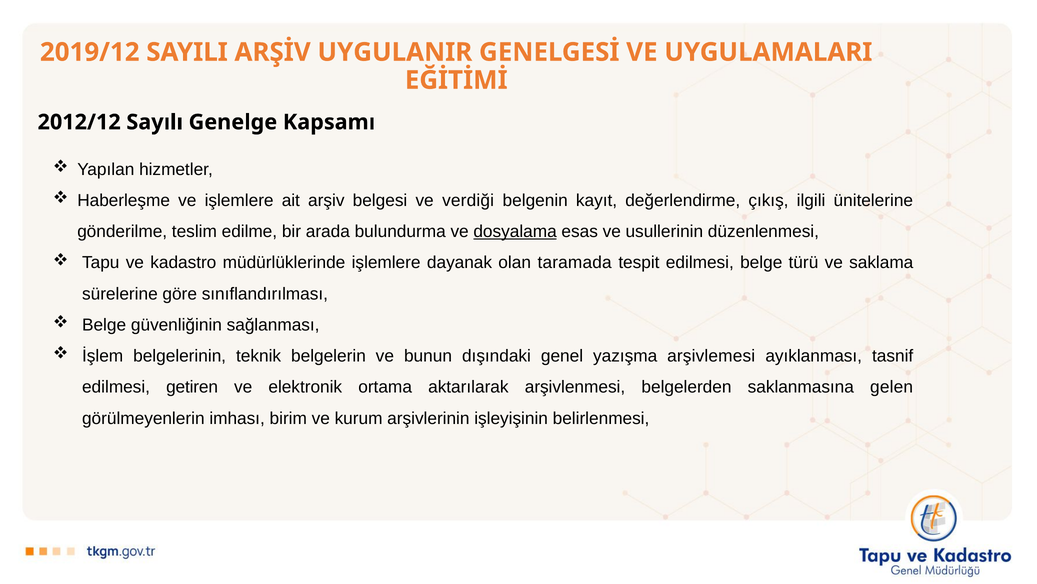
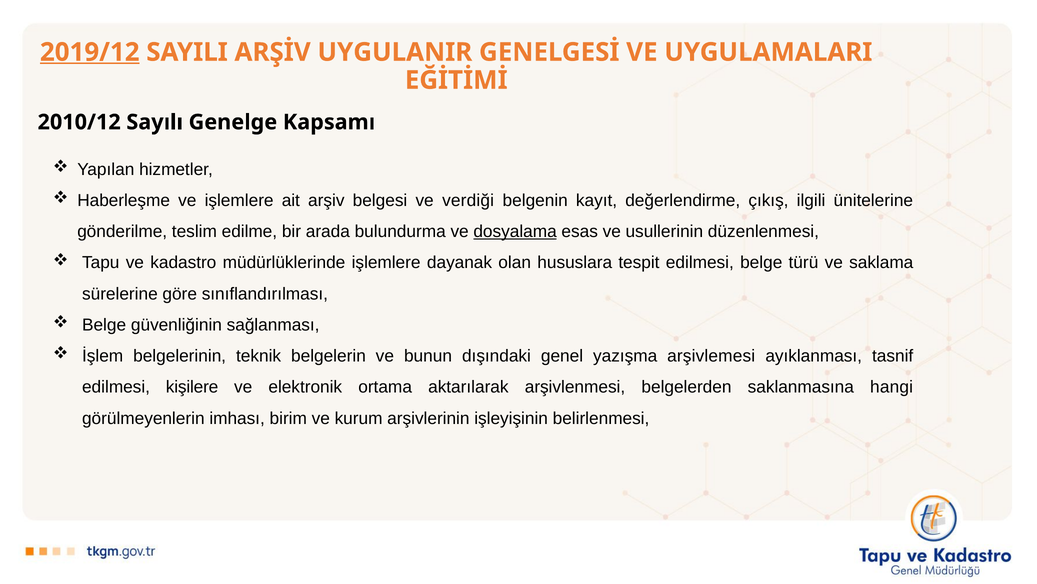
2019/12 underline: none -> present
2012/12: 2012/12 -> 2010/12
taramada: taramada -> hususlara
getiren: getiren -> kişilere
gelen: gelen -> hangi
